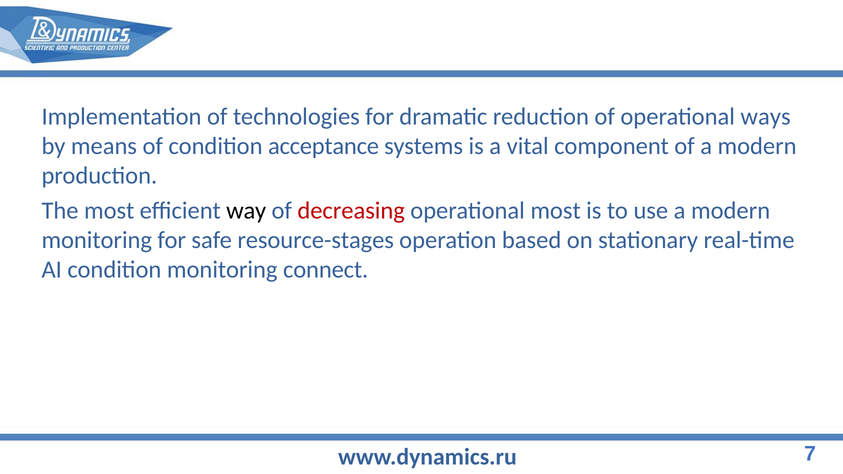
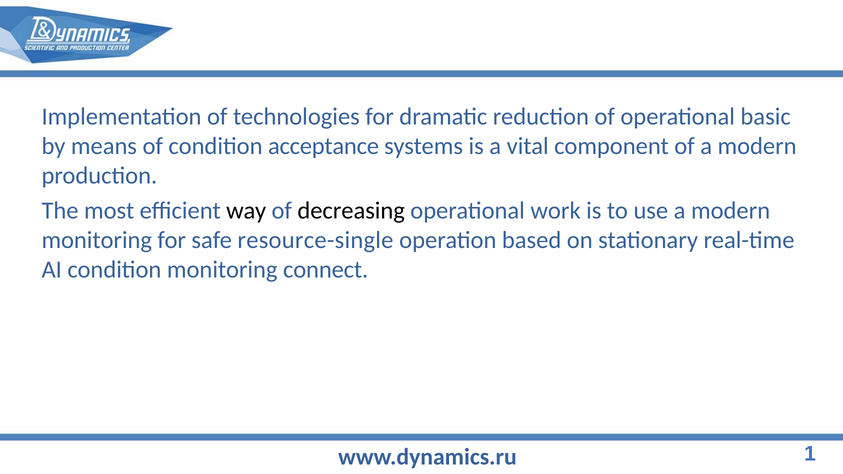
ways: ways -> basic
decreasing colour: red -> black
operational most: most -> work
resource-stages: resource-stages -> resource-single
7: 7 -> 1
